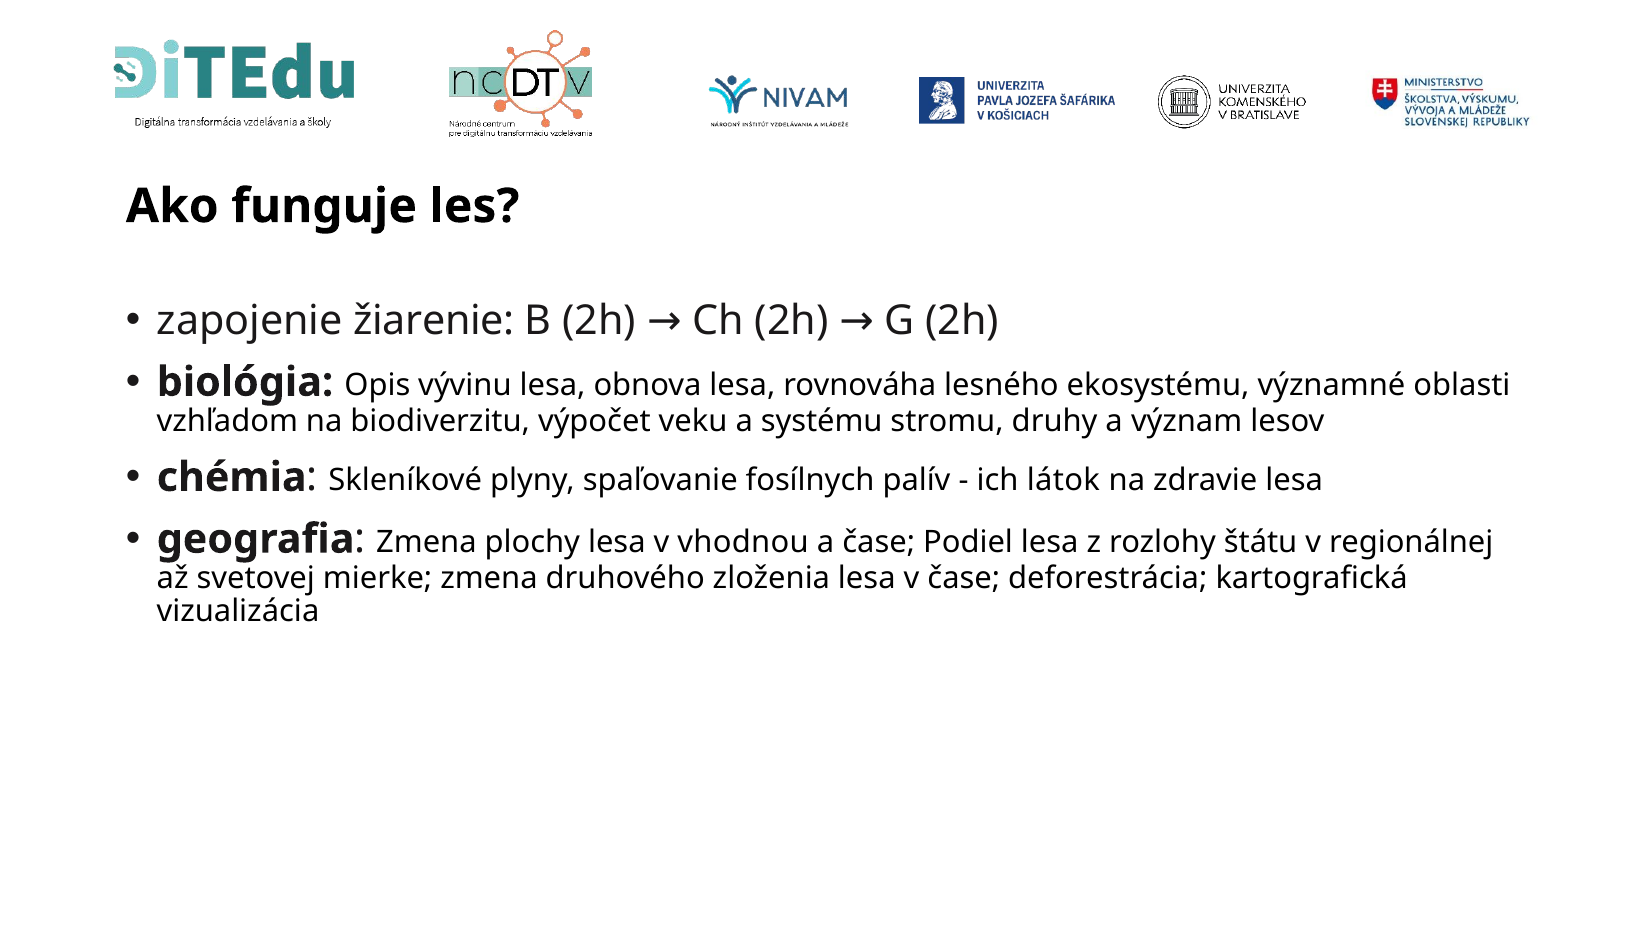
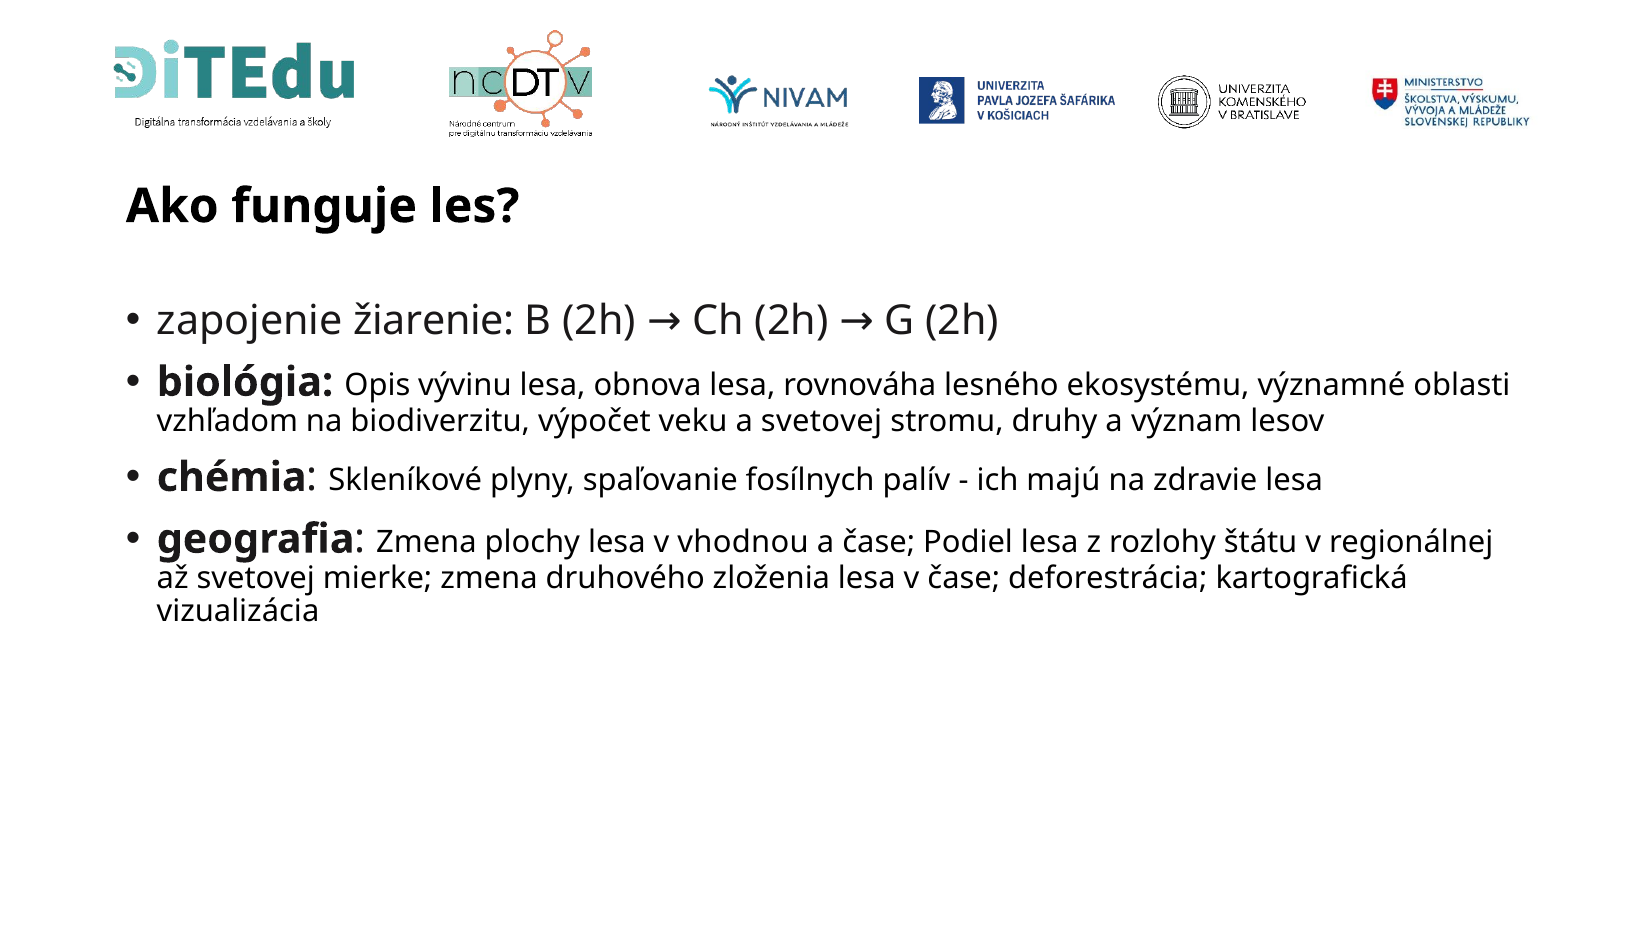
a systému: systému -> svetovej
látok: látok -> majú
